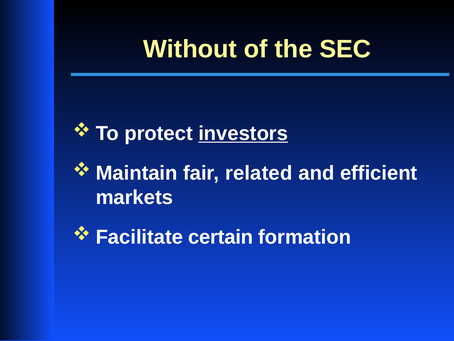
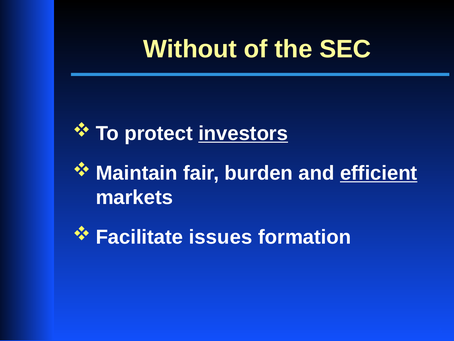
related: related -> burden
efficient underline: none -> present
certain: certain -> issues
